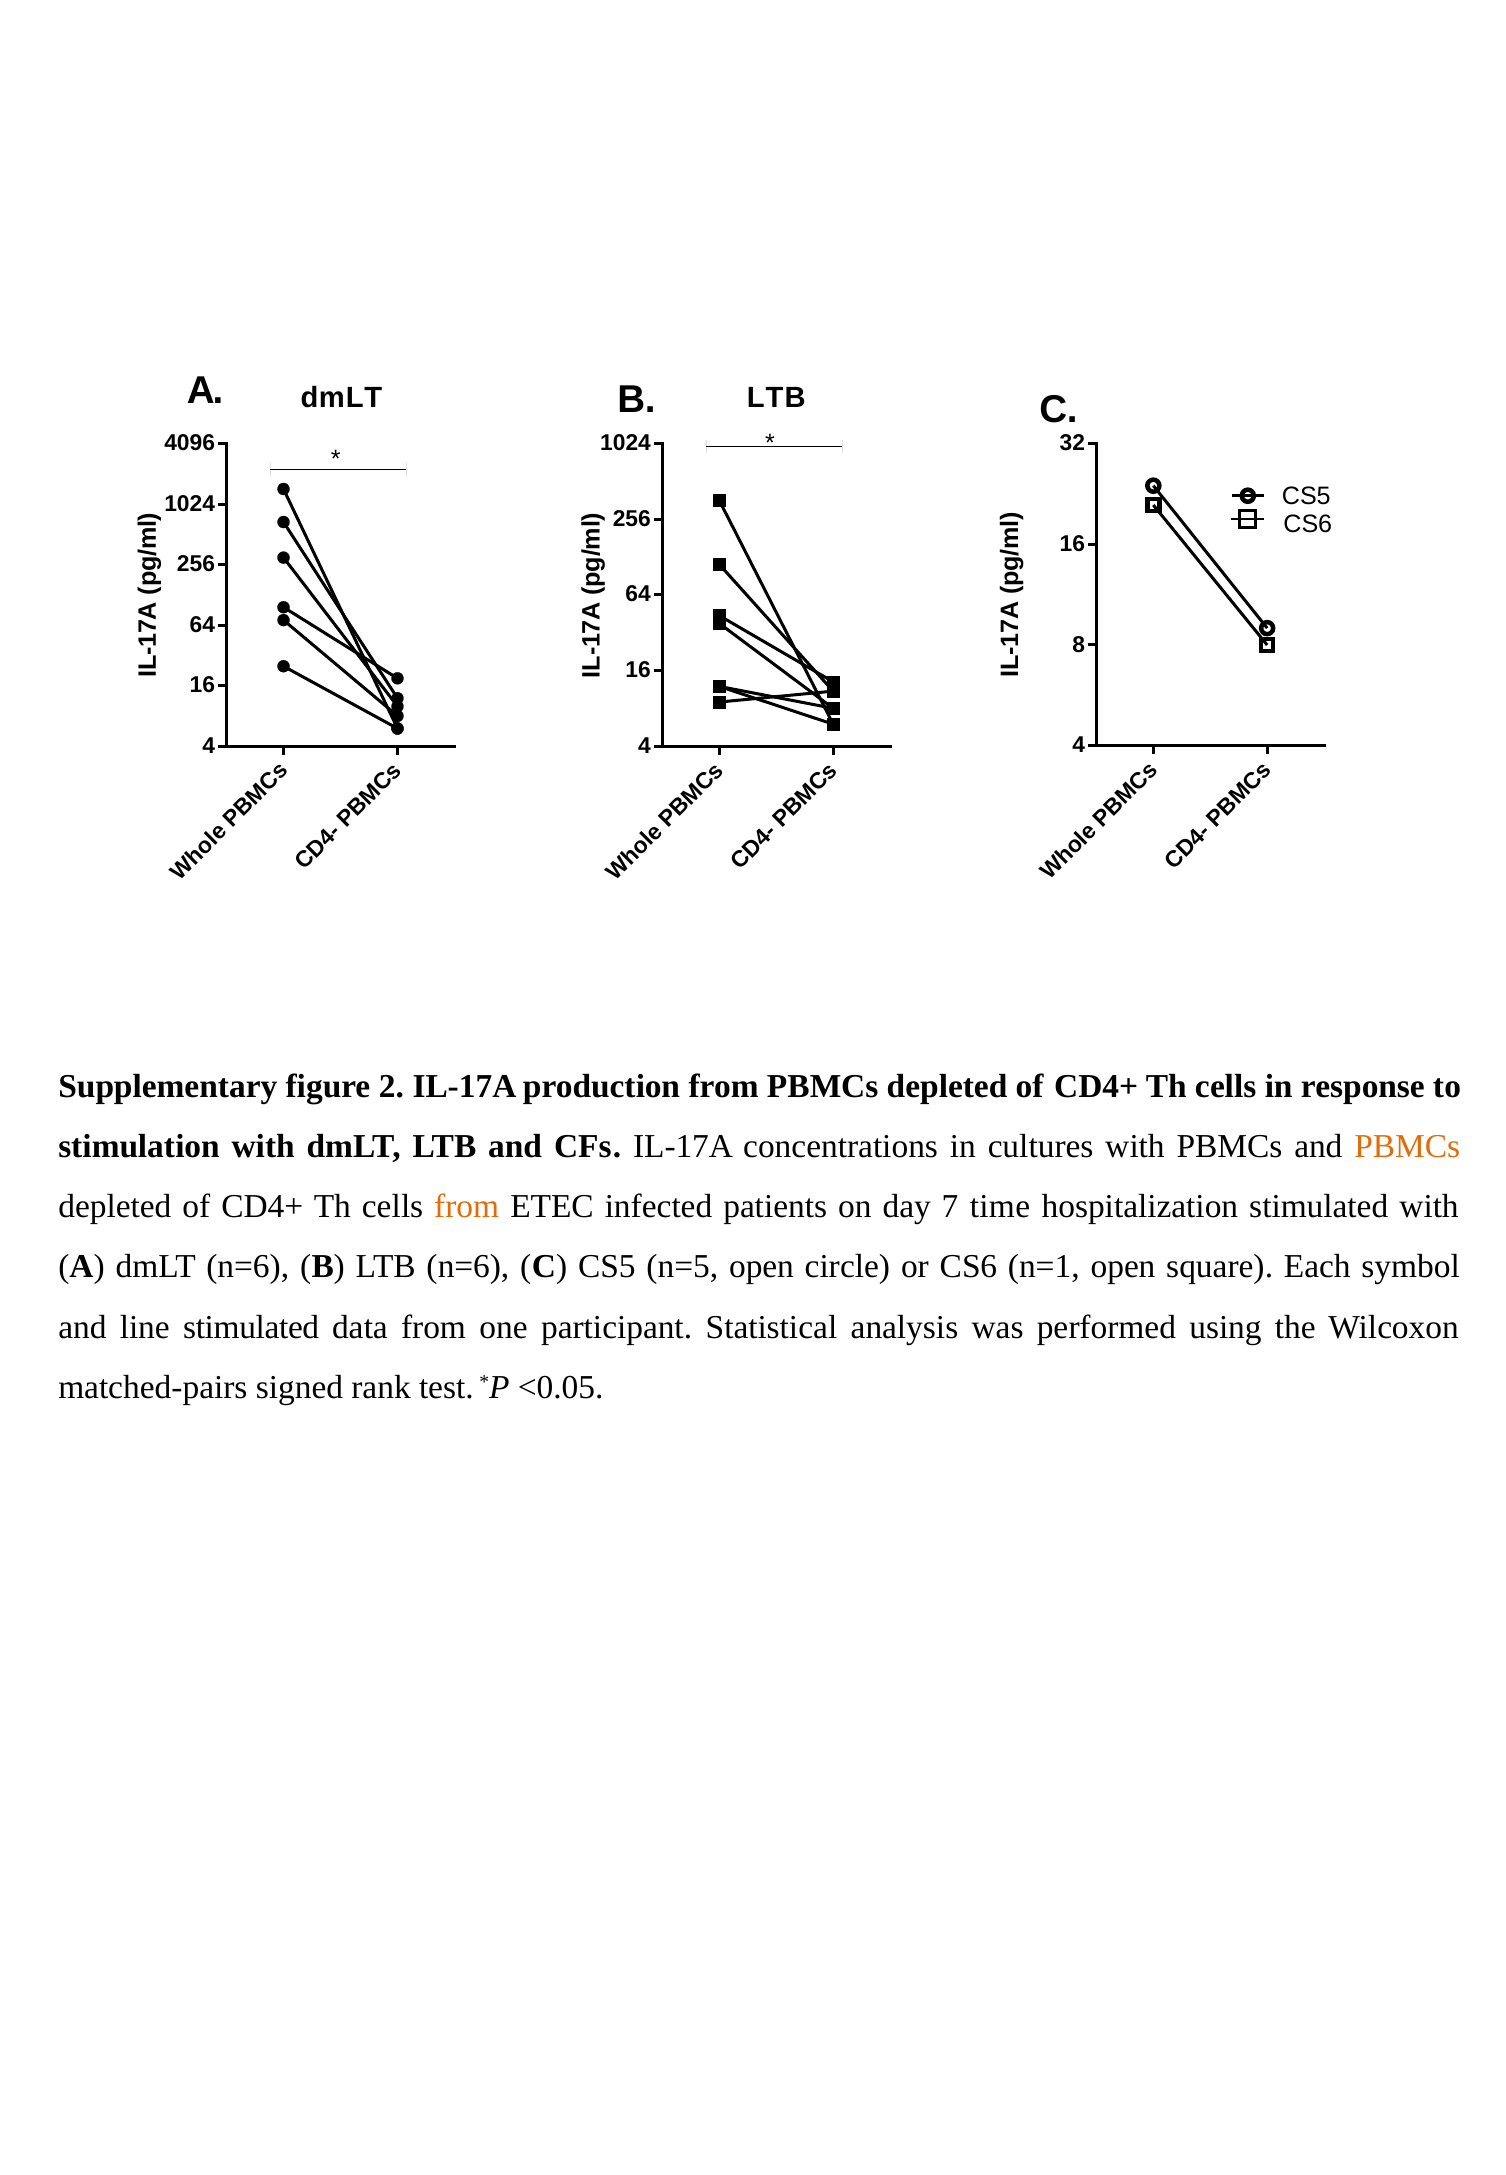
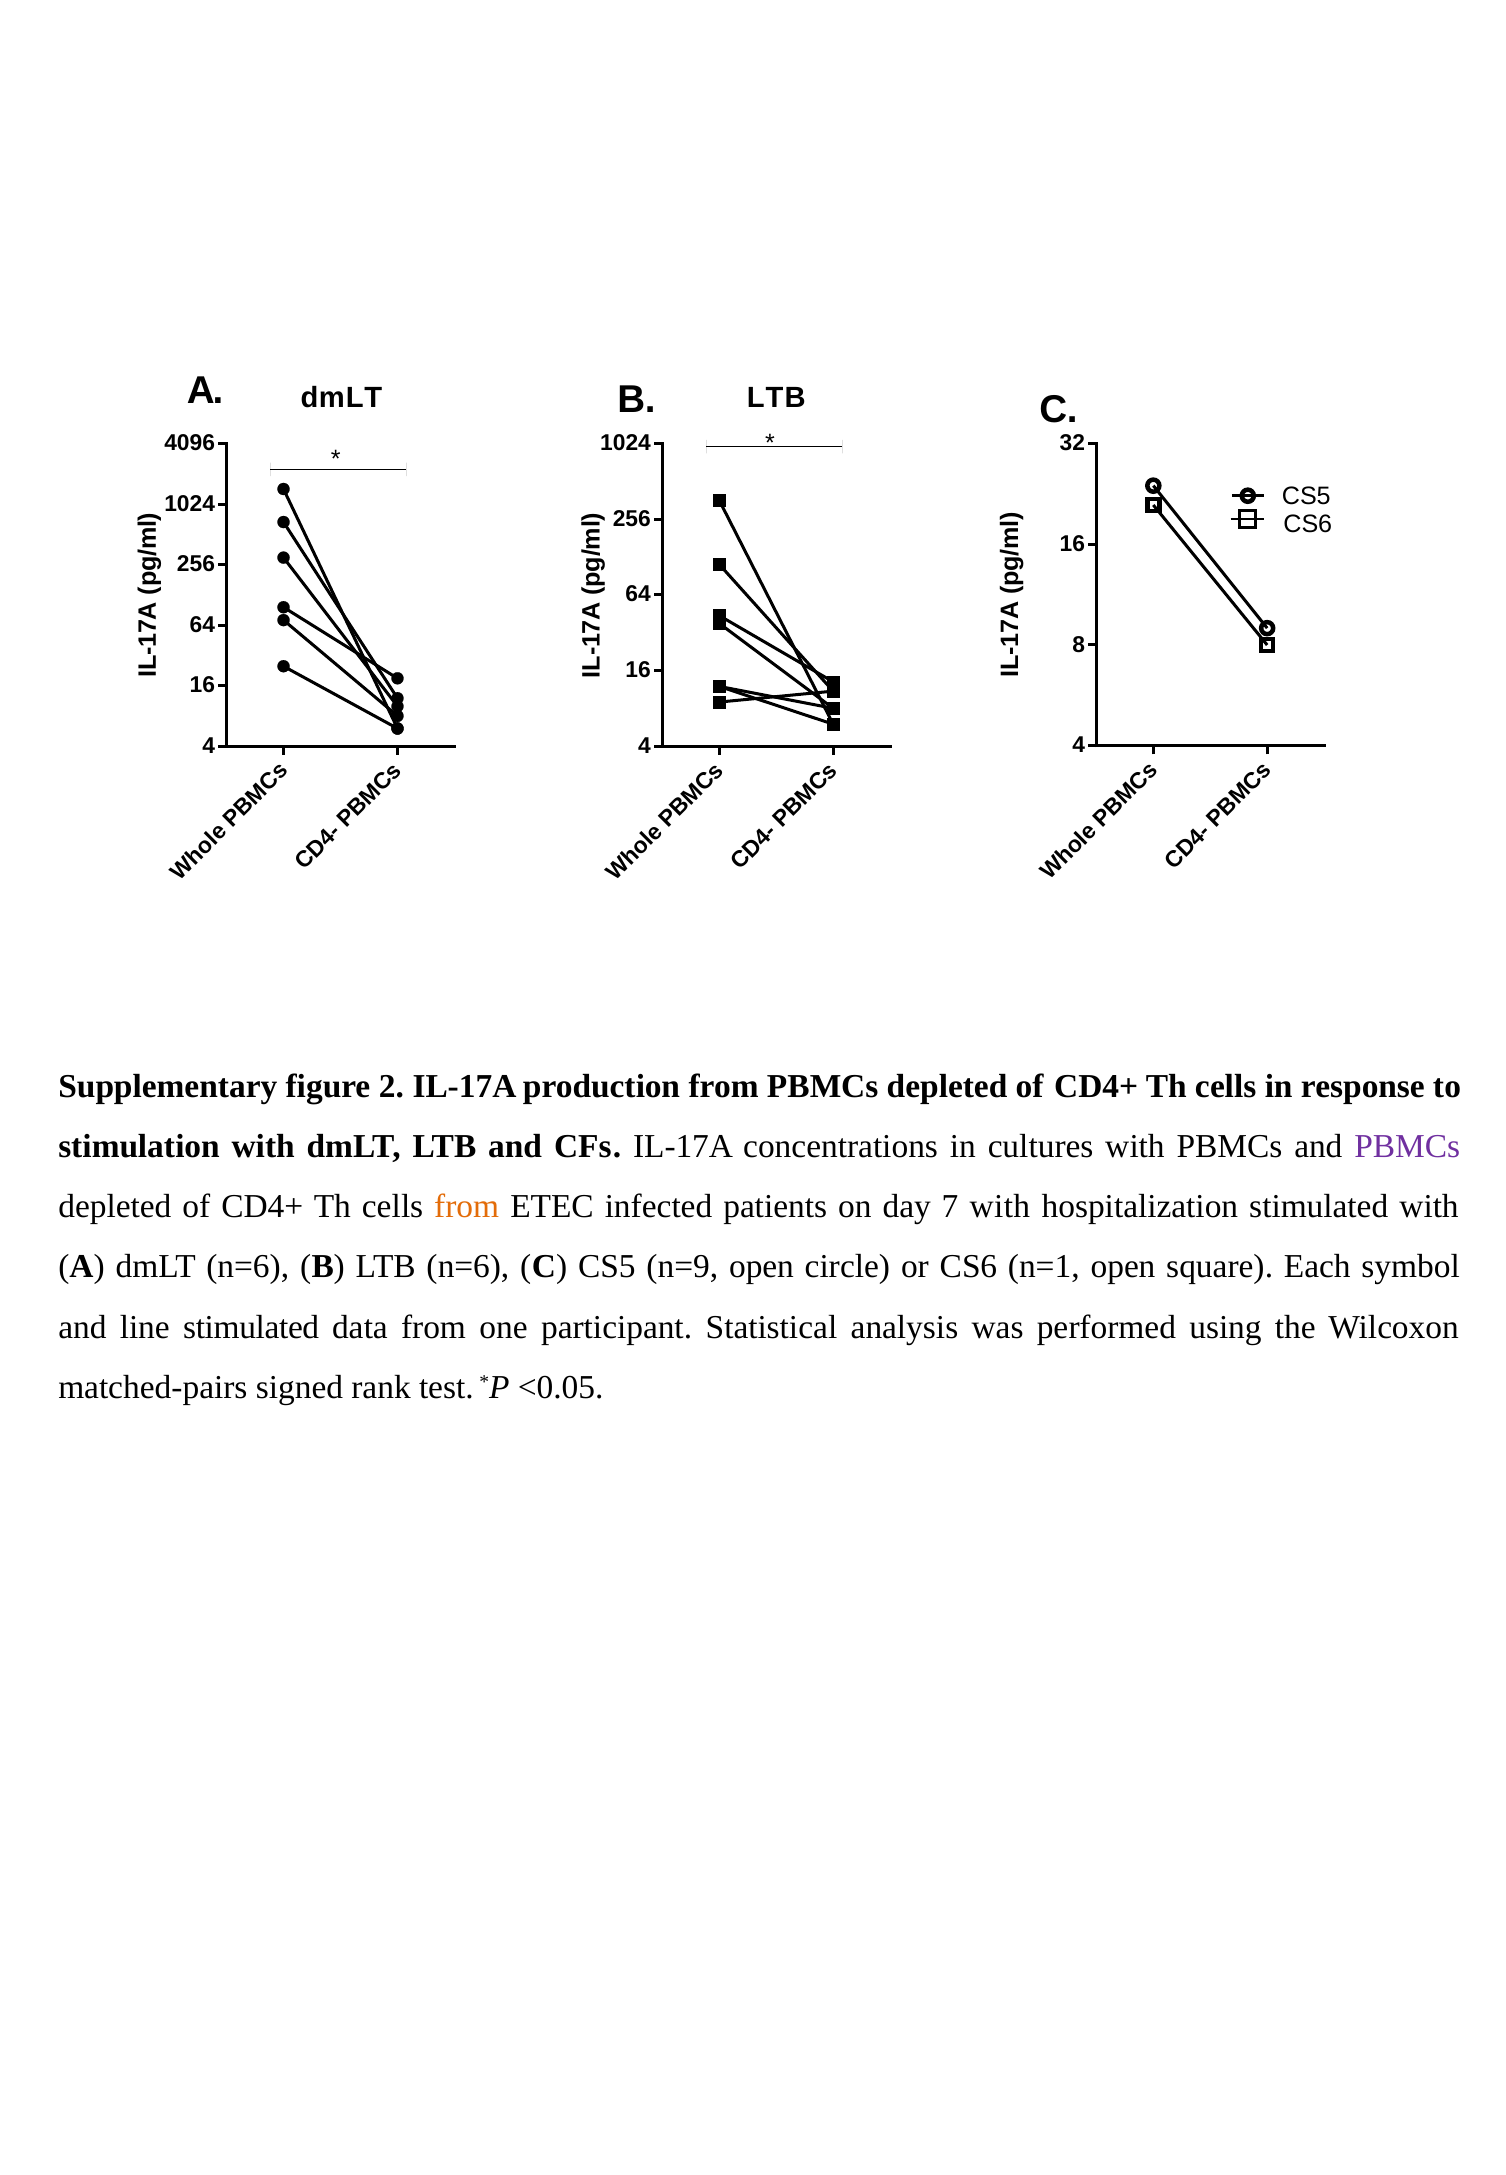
PBMCs at (1407, 1146) colour: orange -> purple
7 time: time -> with
n=5: n=5 -> n=9
